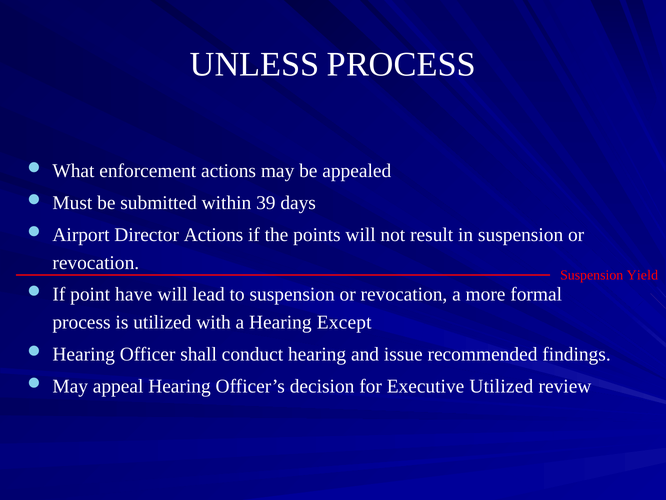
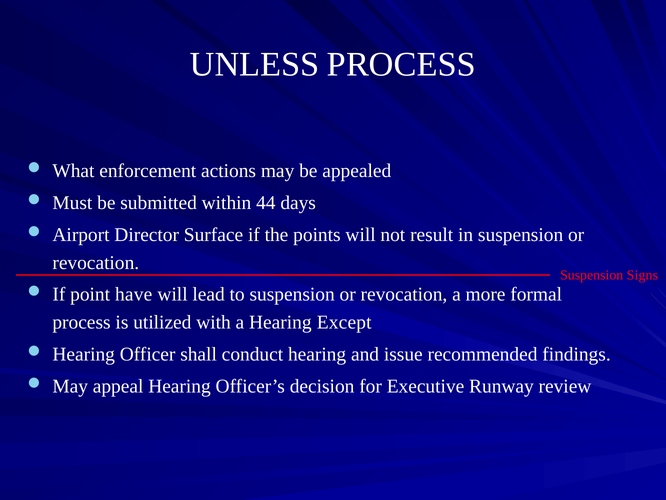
39: 39 -> 44
Director Actions: Actions -> Surface
Yield: Yield -> Signs
Executive Utilized: Utilized -> Runway
